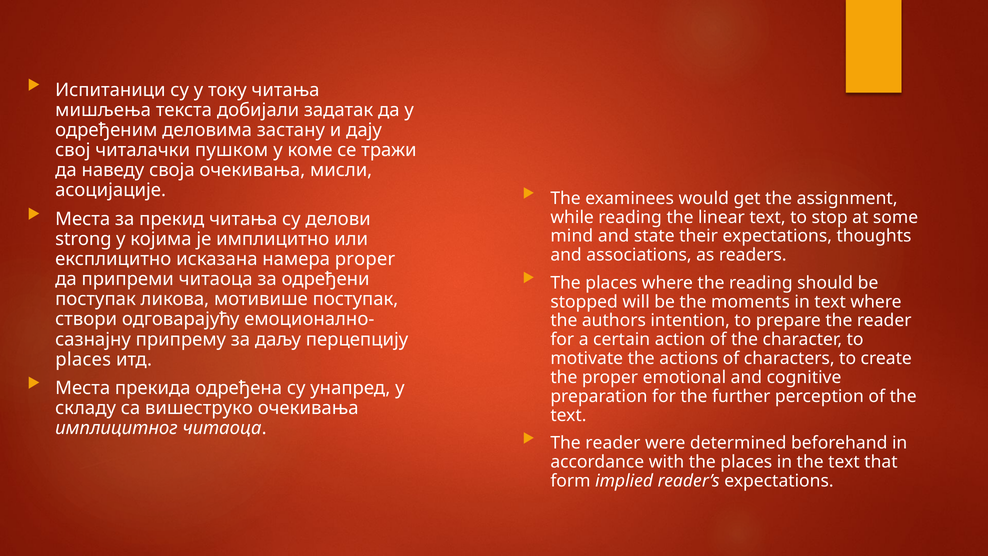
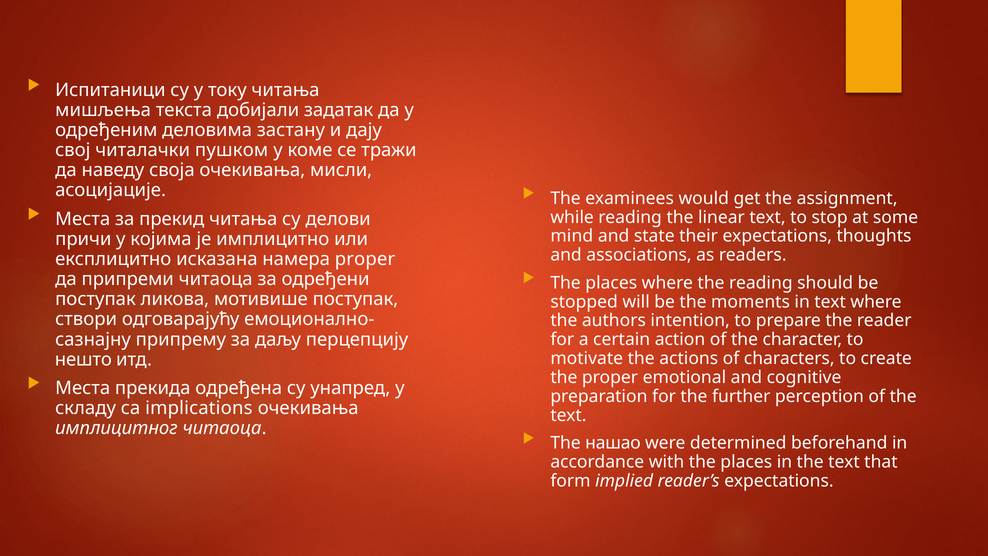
strong: strong -> причи
places at (83, 359): places -> нешто
вишеструко: вишеструко -> implications
reader at (613, 443): reader -> нашао
